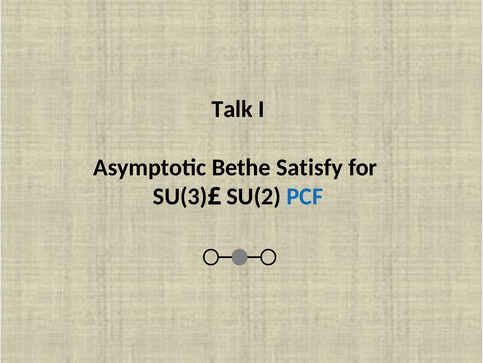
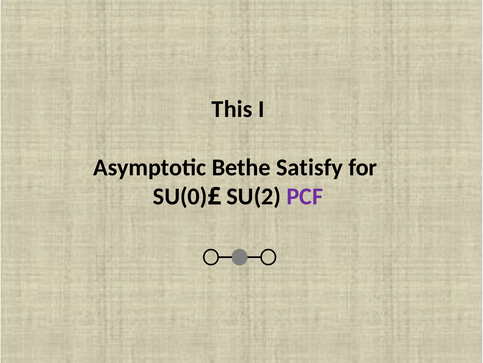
Talk: Talk -> This
SU(3: SU(3 -> SU(0
PCF colour: blue -> purple
